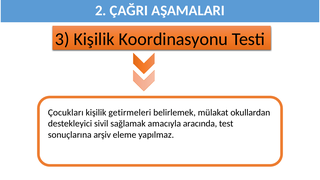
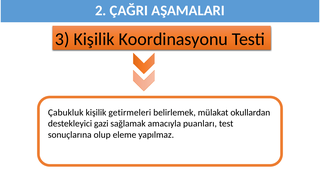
Çocukları: Çocukları -> Çabukluk
sivil: sivil -> gazi
aracında: aracında -> puanları
arşiv: arşiv -> olup
